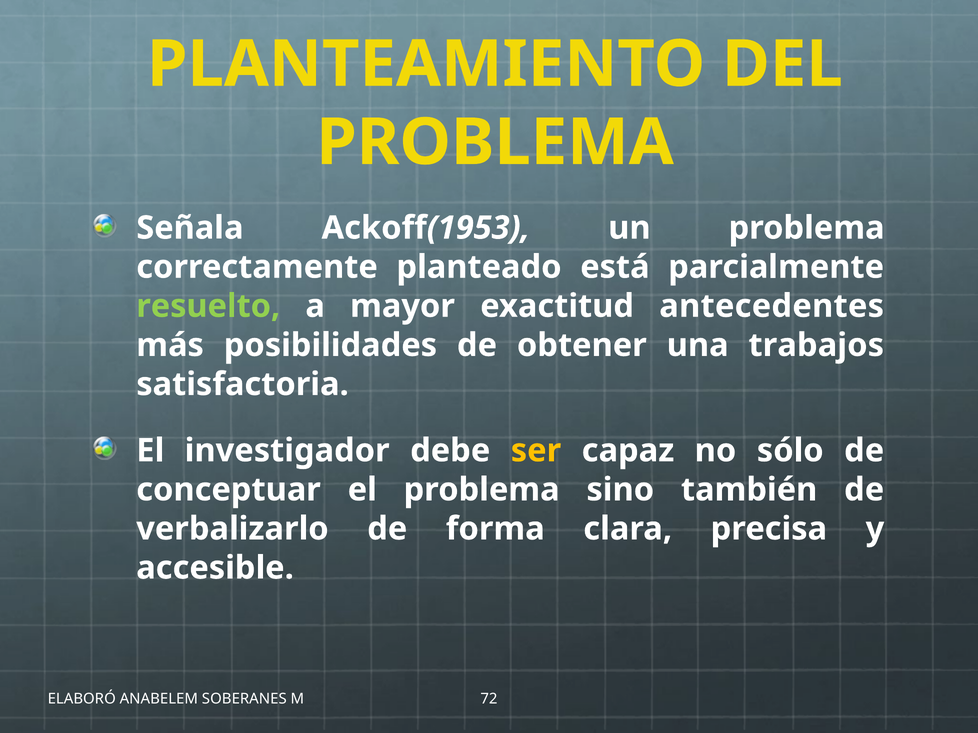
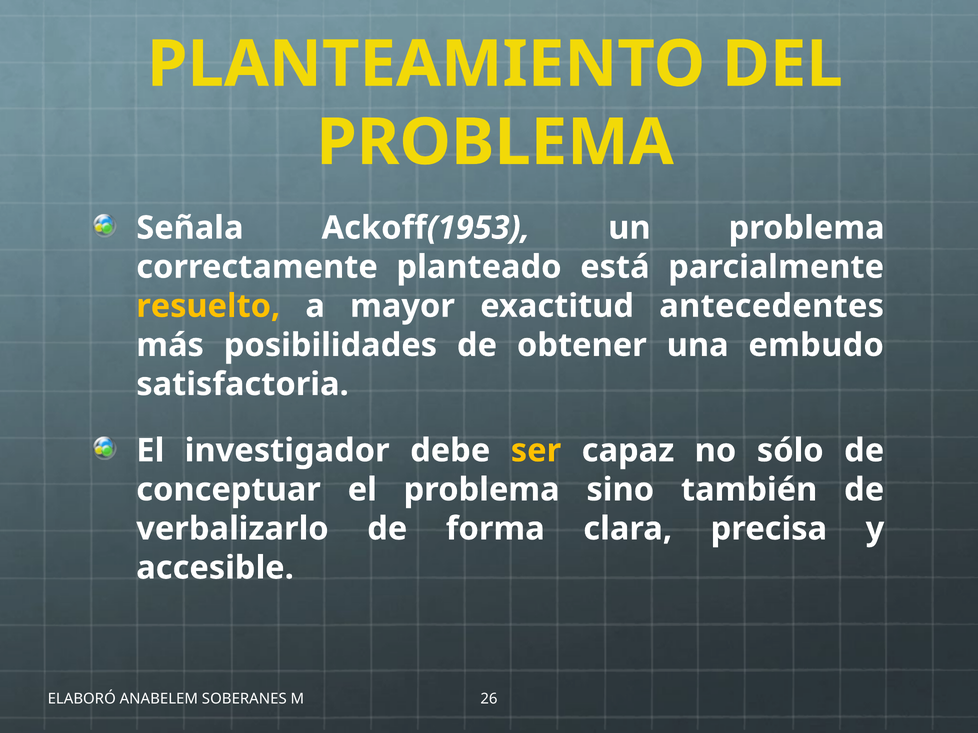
resuelto colour: light green -> yellow
trabajos: trabajos -> embudo
72: 72 -> 26
